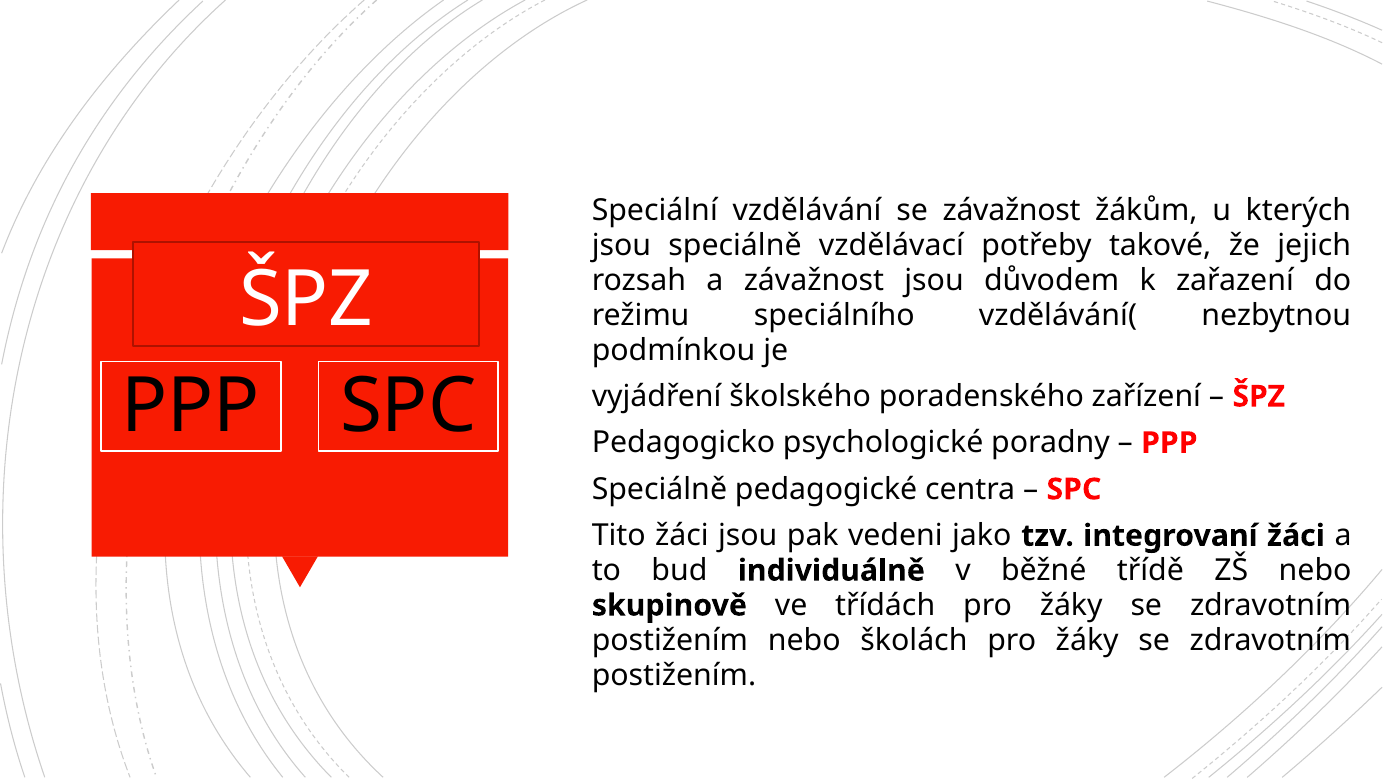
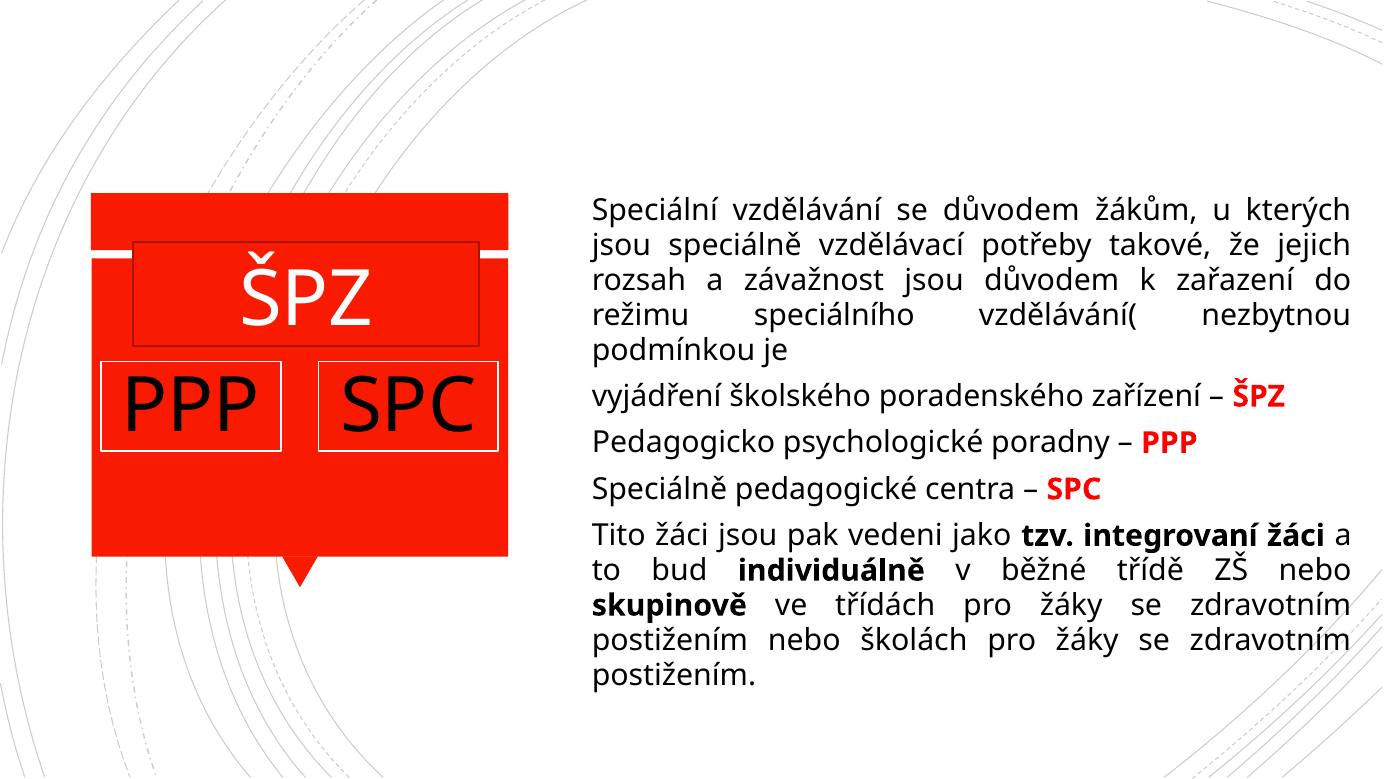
se závažnost: závažnost -> důvodem
